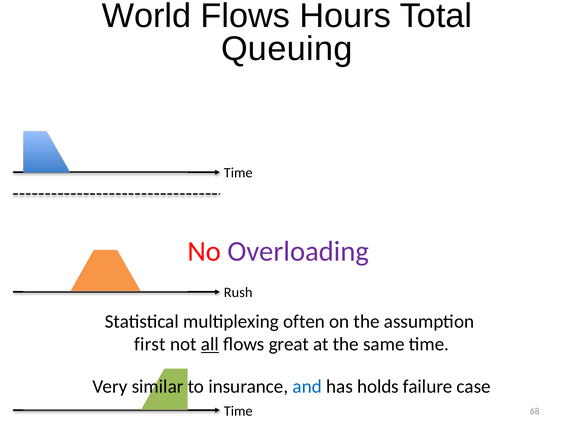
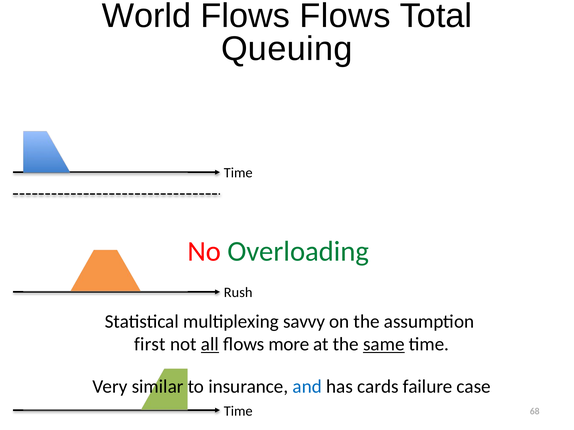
Flows Hours: Hours -> Flows
Overloading colour: purple -> green
often: often -> savvy
great: great -> more
same underline: none -> present
holds: holds -> cards
